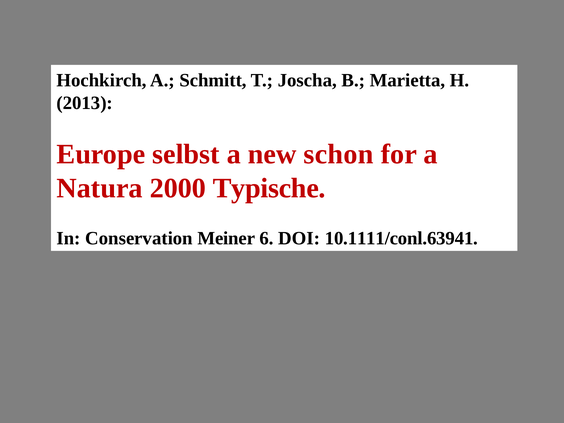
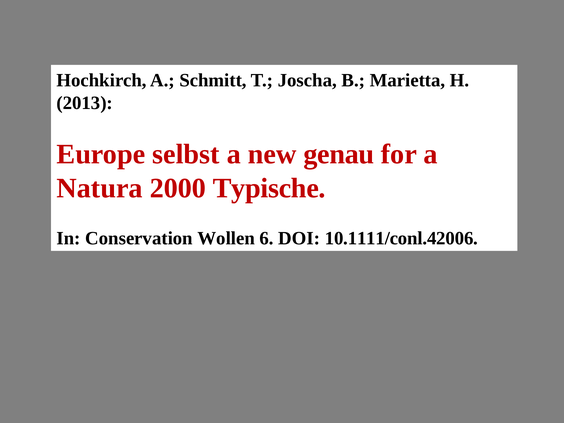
schon: schon -> genau
Meiner: Meiner -> Wollen
10.1111/conl.63941: 10.1111/conl.63941 -> 10.1111/conl.42006
